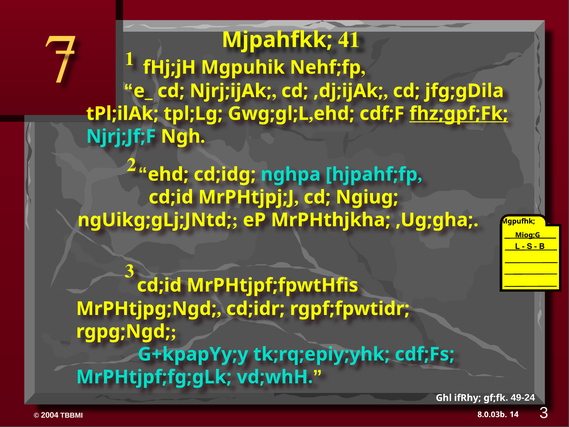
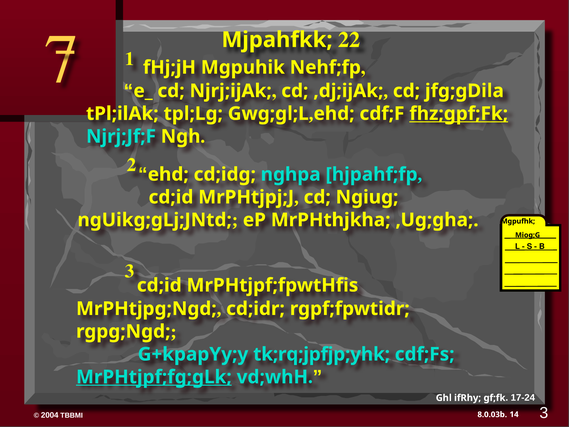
41: 41 -> 22
tk;rq;epiy;yhk: tk;rq;epiy;yhk -> tk;rq;jpfjp;yhk
MrPHtjpf;fg;gLk underline: none -> present
49-24: 49-24 -> 17-24
